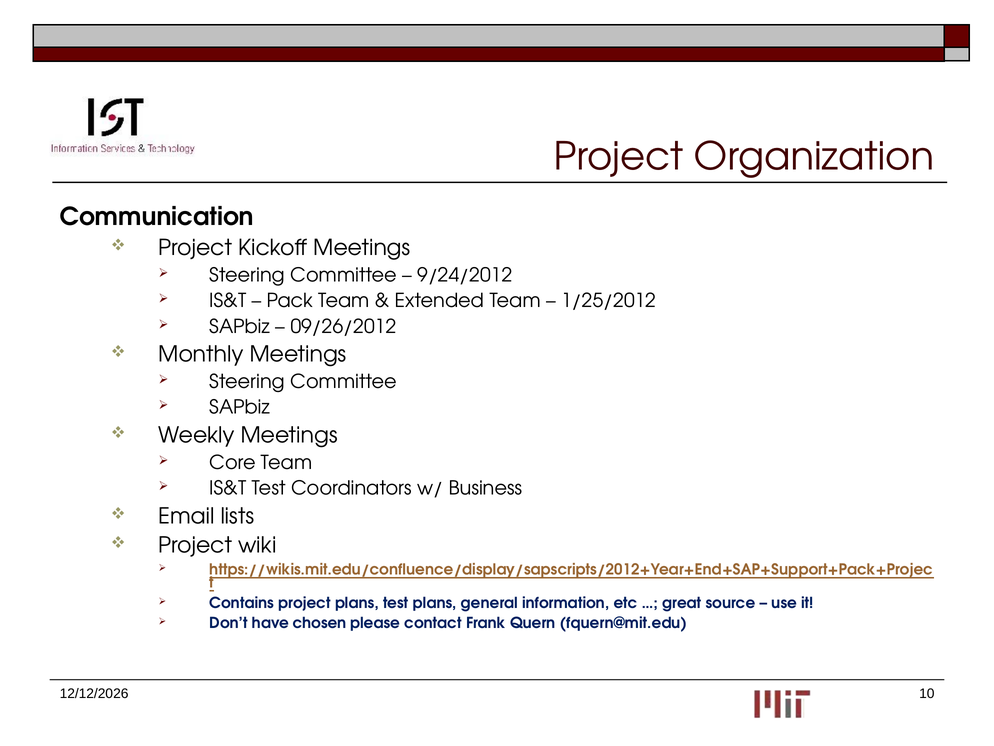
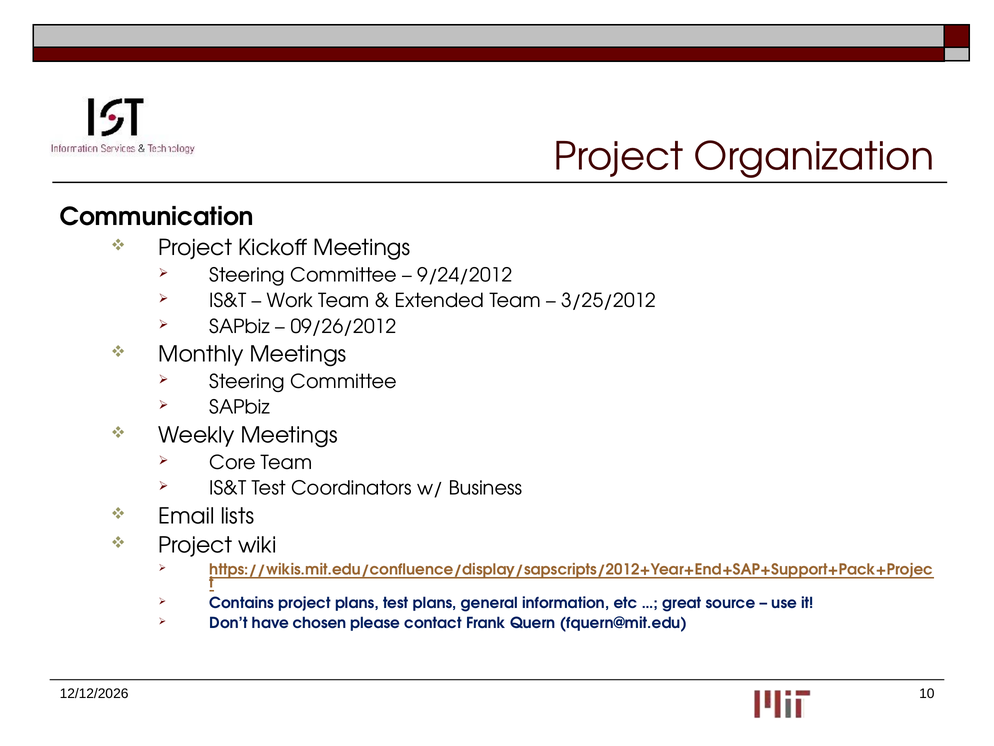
Pack: Pack -> Work
1/25/2012: 1/25/2012 -> 3/25/2012
